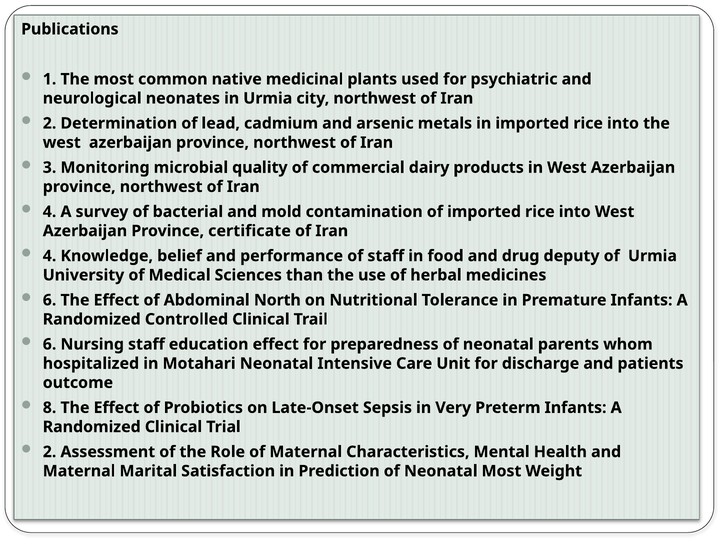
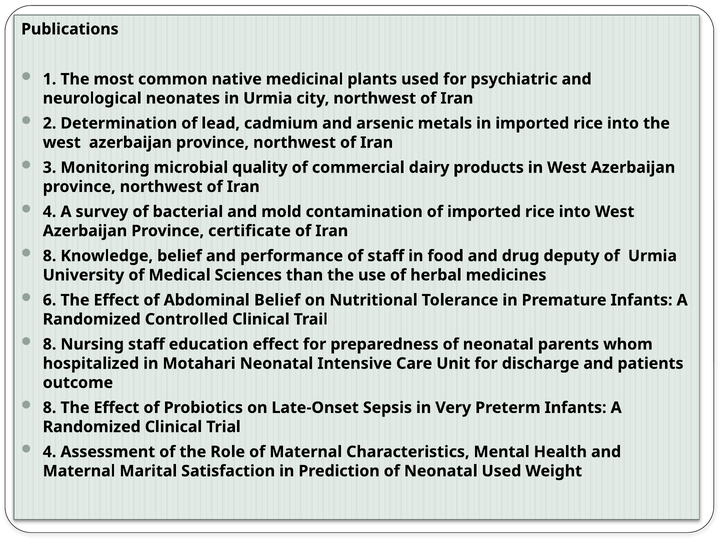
4 at (50, 256): 4 -> 8
Abdominal North: North -> Belief
6 at (50, 344): 6 -> 8
2 at (50, 451): 2 -> 4
Neonatal Most: Most -> Used
